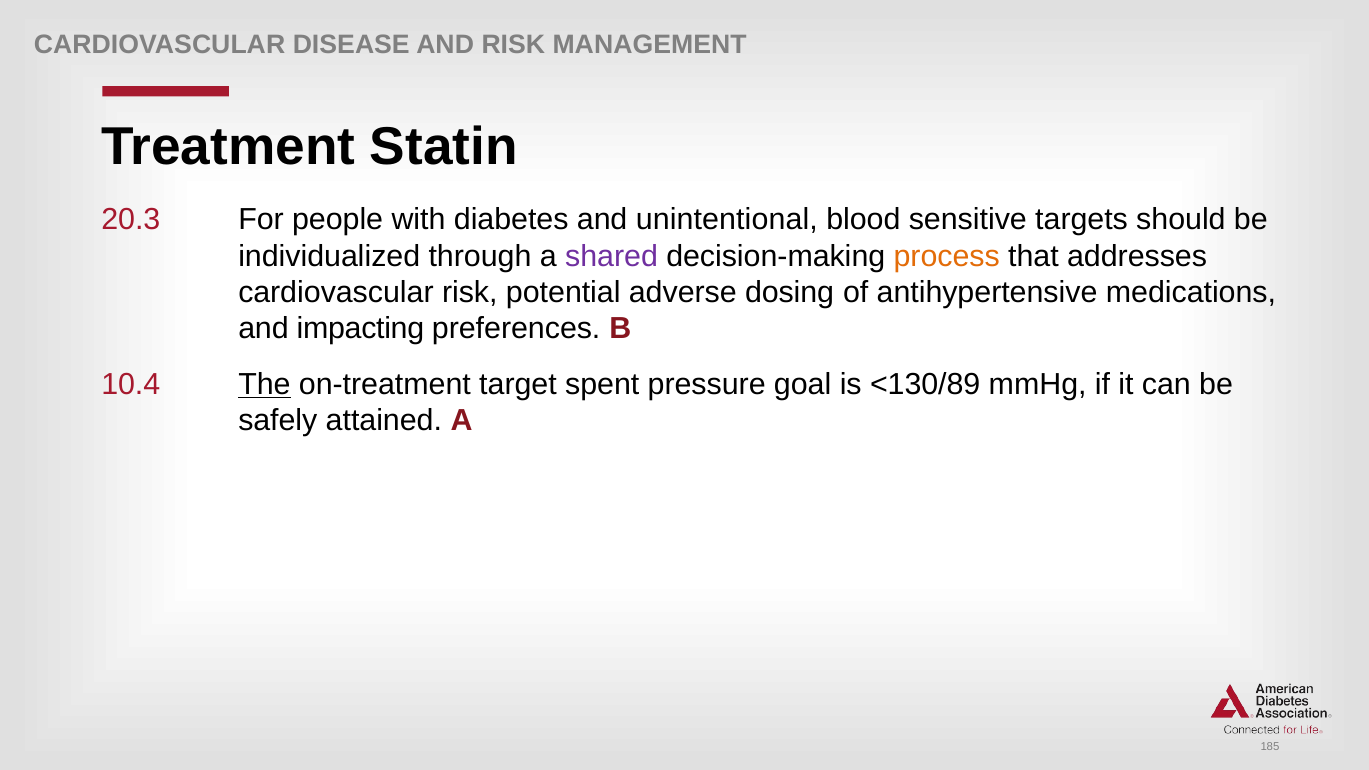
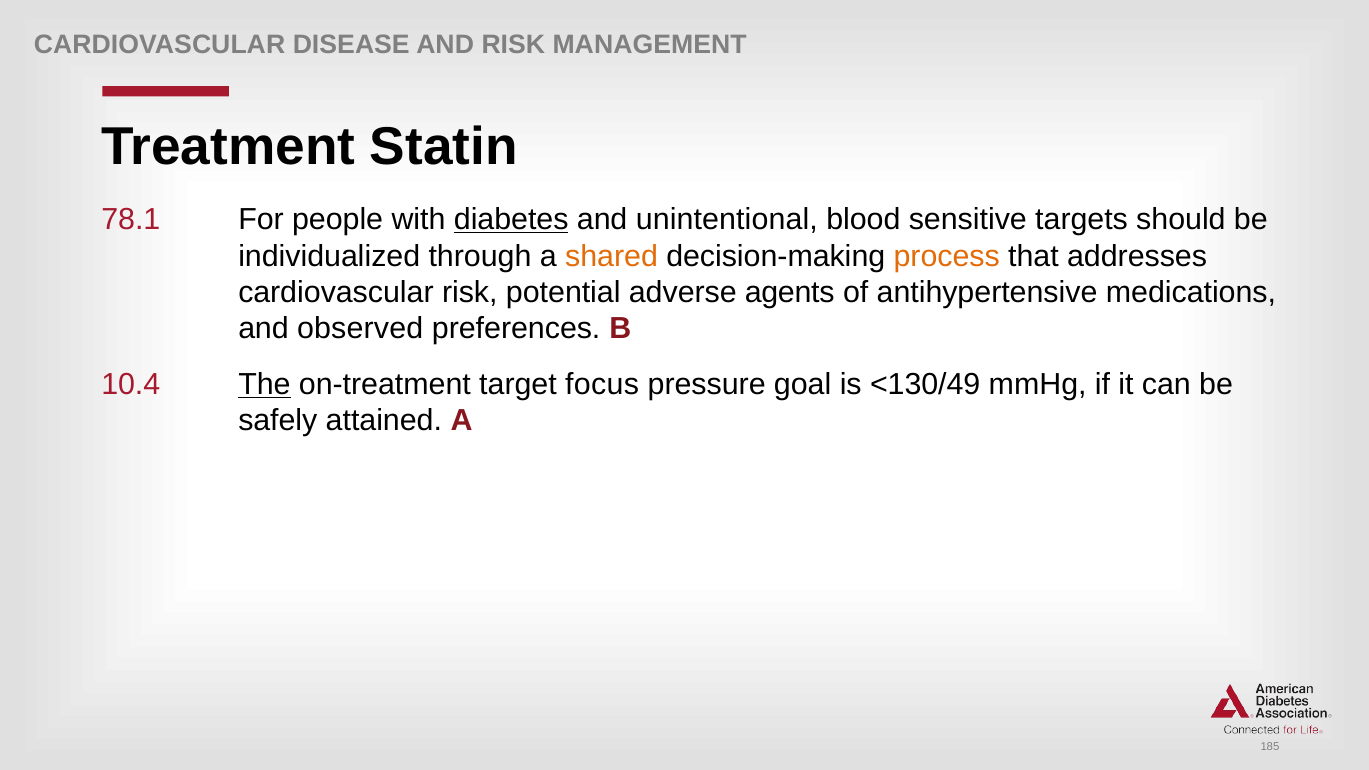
20.3: 20.3 -> 78.1
diabetes underline: none -> present
shared colour: purple -> orange
dosing: dosing -> agents
impacting: impacting -> observed
spent: spent -> focus
<130/89: <130/89 -> <130/49
